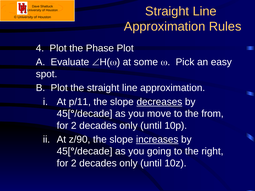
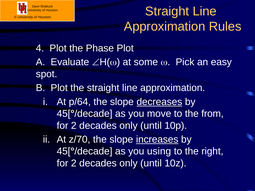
p/11: p/11 -> p/64
z/90: z/90 -> z/70
going: going -> using
